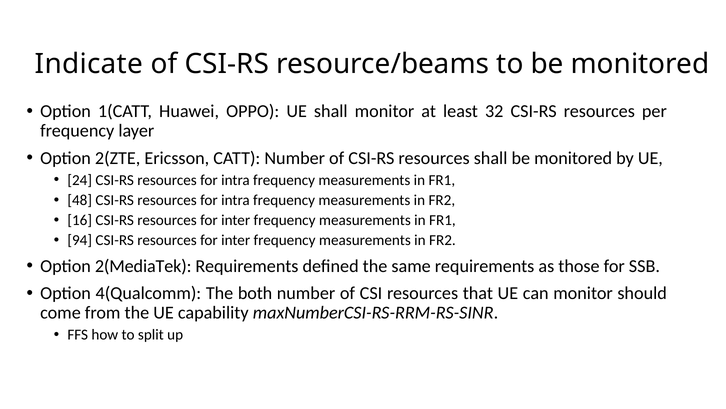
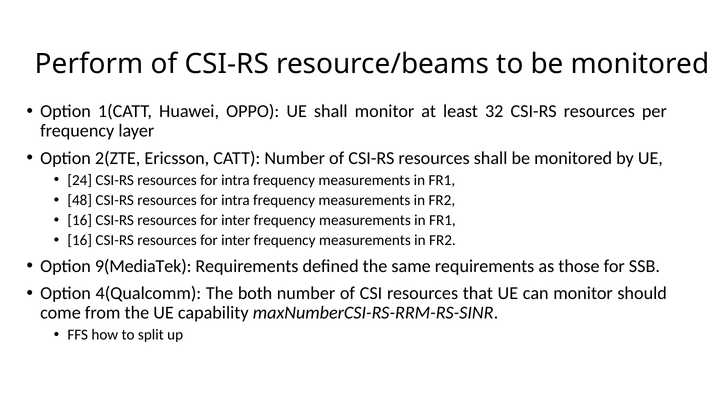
Indicate: Indicate -> Perform
94 at (80, 240): 94 -> 16
2(MediaTek: 2(MediaTek -> 9(MediaTek
